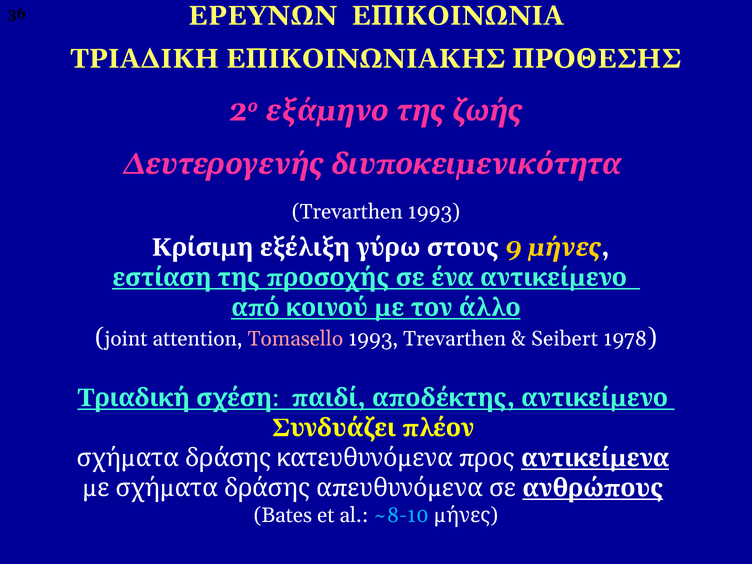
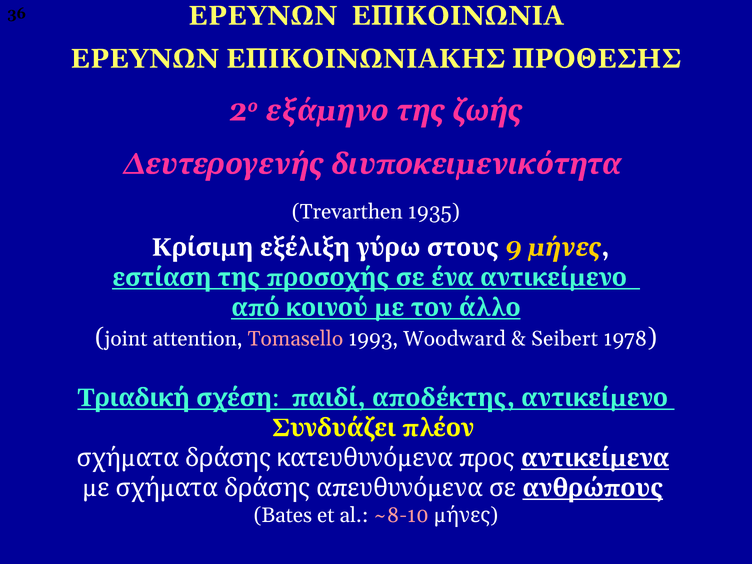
ΤΡΙΑΔΙΚΗ at (145, 59): ΤΡΙΑΔΙΚΗ -> ΕΡΕΥΝΩΝ
Τrevarthen 1993: 1993 -> 1935
1993 Τrevarthen: Τrevarthen -> Woodward
~8-10 colour: light blue -> pink
